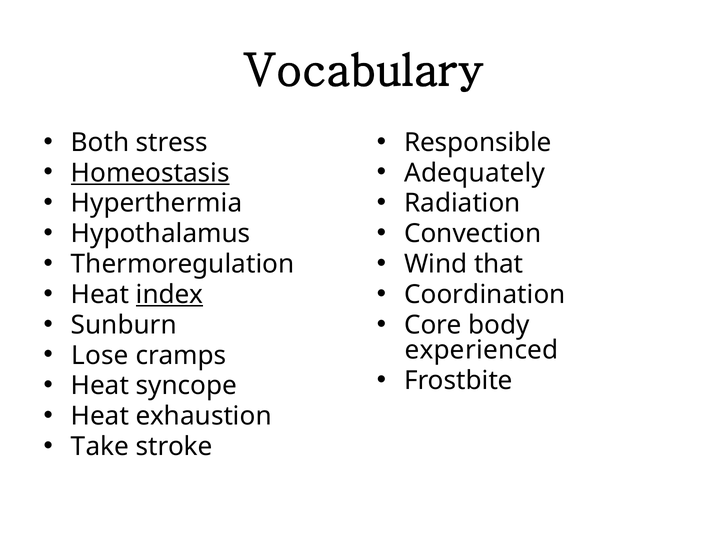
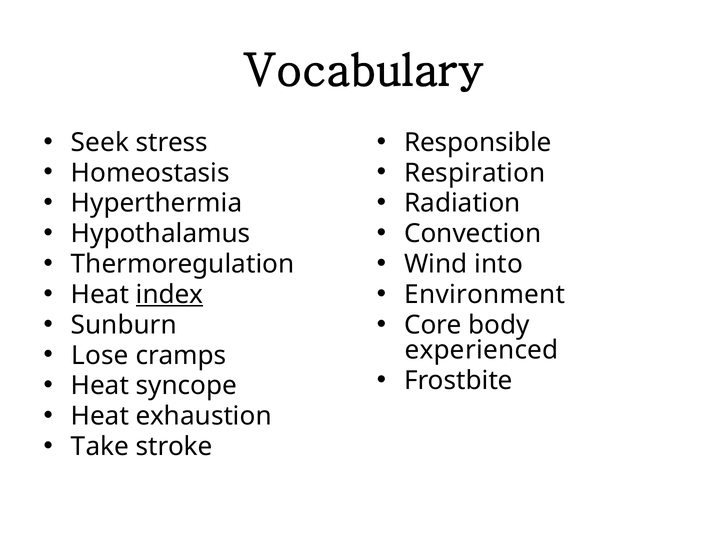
Both: Both -> Seek
Homeostasis underline: present -> none
Adequately: Adequately -> Respiration
that: that -> into
Coordination: Coordination -> Environment
